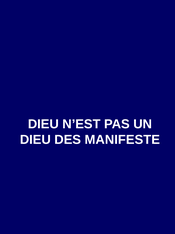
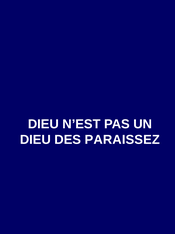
MANIFESTE: MANIFESTE -> PARAISSEZ
